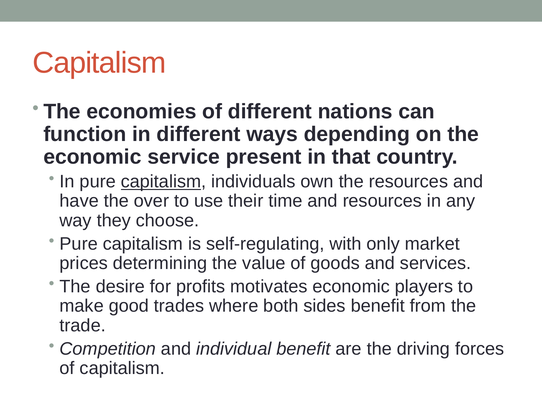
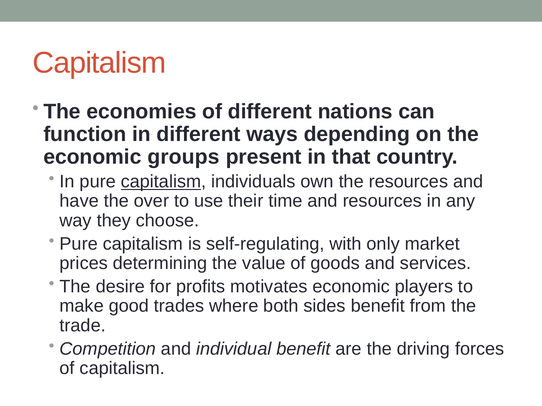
service: service -> groups
